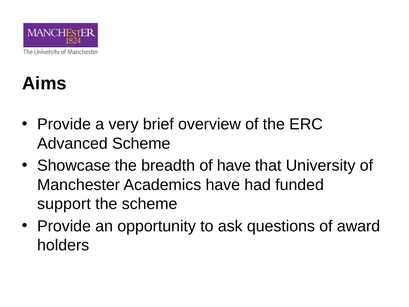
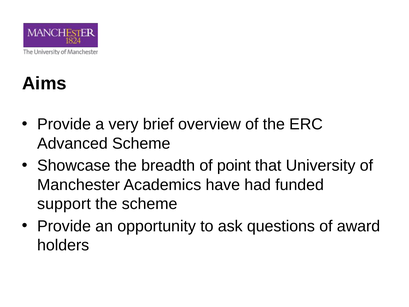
of have: have -> point
